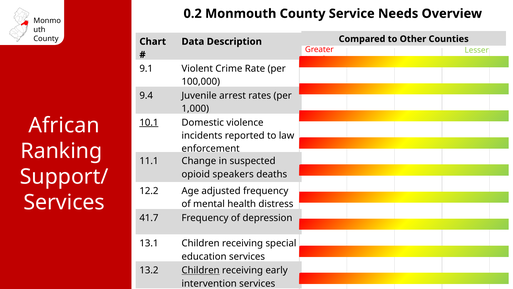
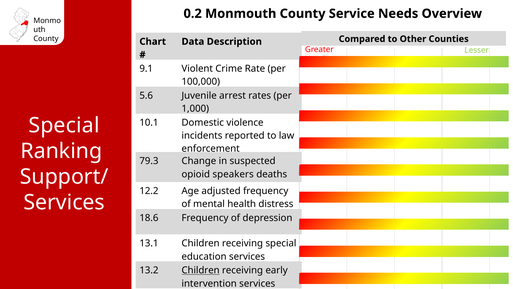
9.4: 9.4 -> 5.6
African at (64, 125): African -> Special
10.1 underline: present -> none
11.1: 11.1 -> 79.3
41.7: 41.7 -> 18.6
